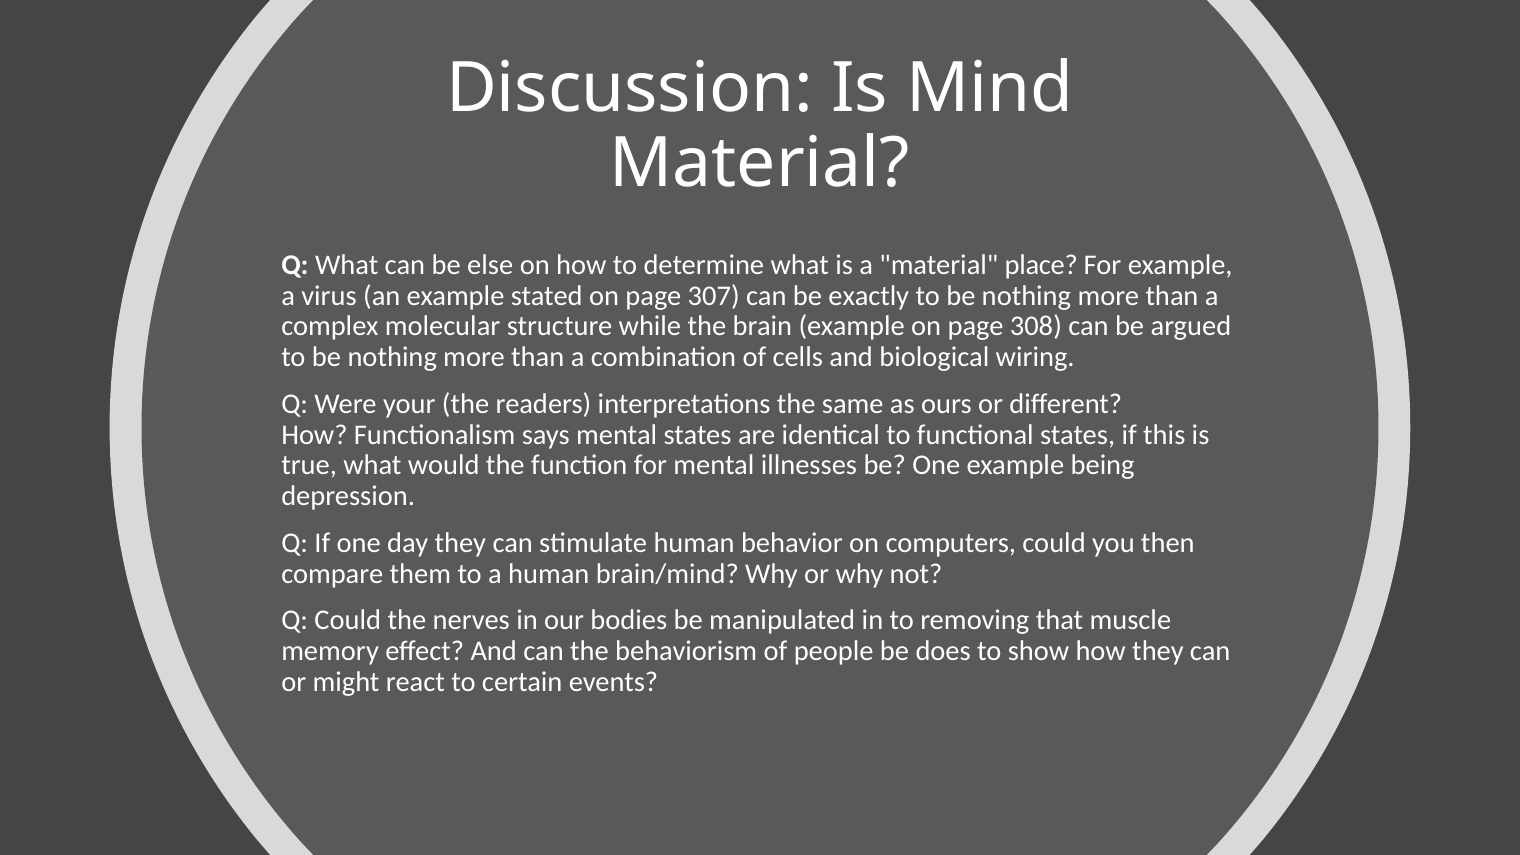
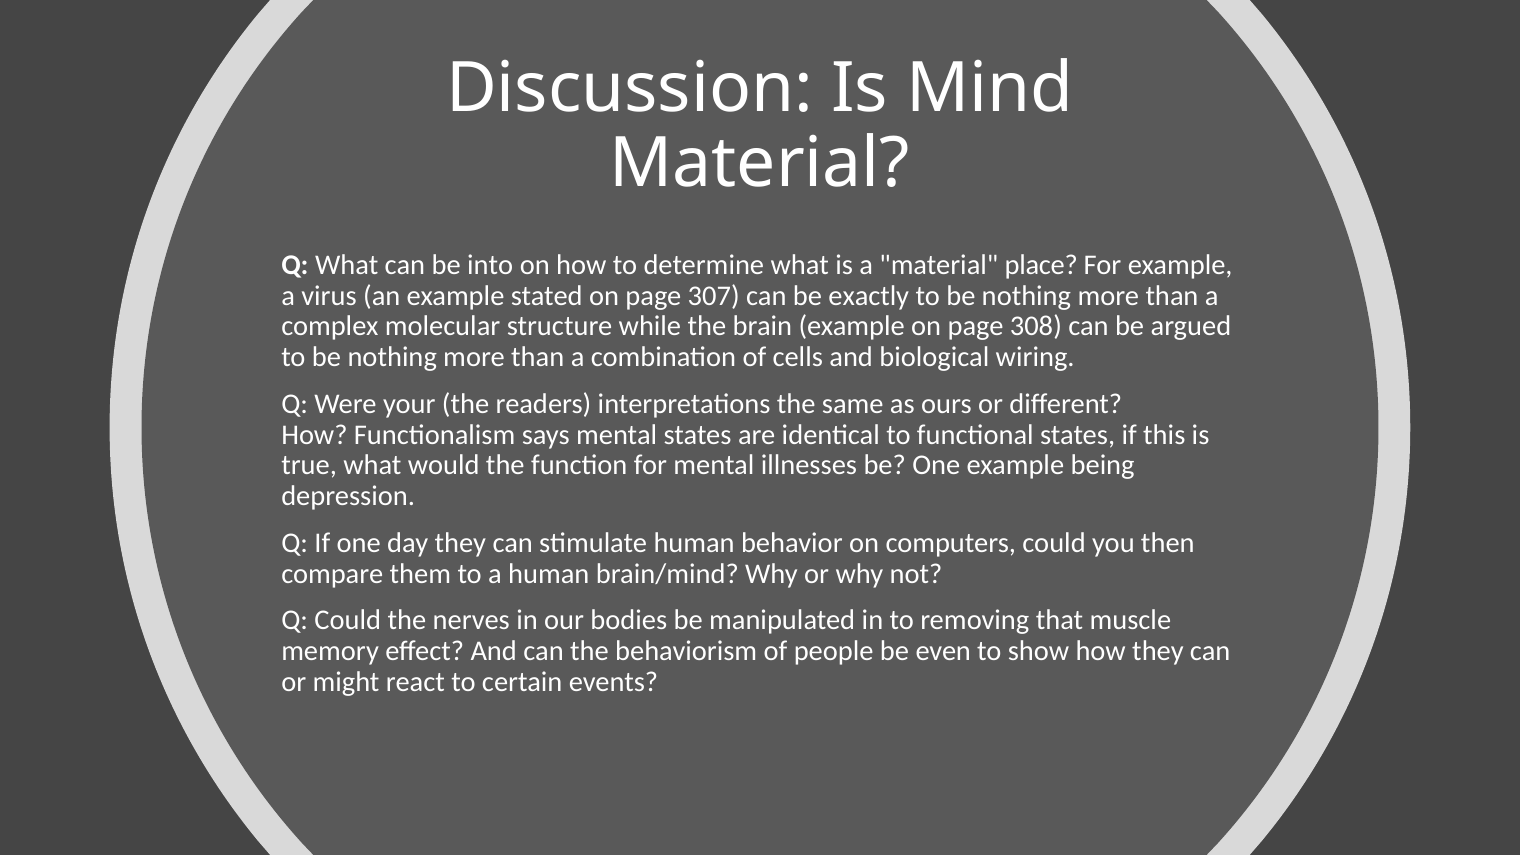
else: else -> into
does: does -> even
